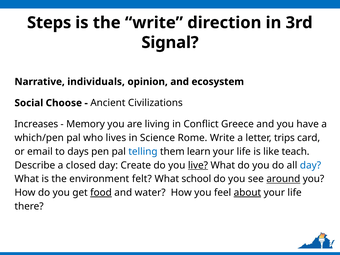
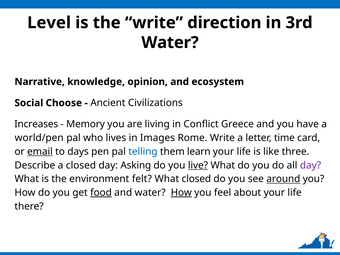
Steps: Steps -> Level
Signal at (170, 43): Signal -> Water
individuals: individuals -> knowledge
which/pen: which/pen -> world/pen
Science: Science -> Images
trips: trips -> time
email underline: none -> present
teach: teach -> three
Create: Create -> Asking
day at (311, 165) colour: blue -> purple
What school: school -> closed
How at (181, 193) underline: none -> present
about underline: present -> none
